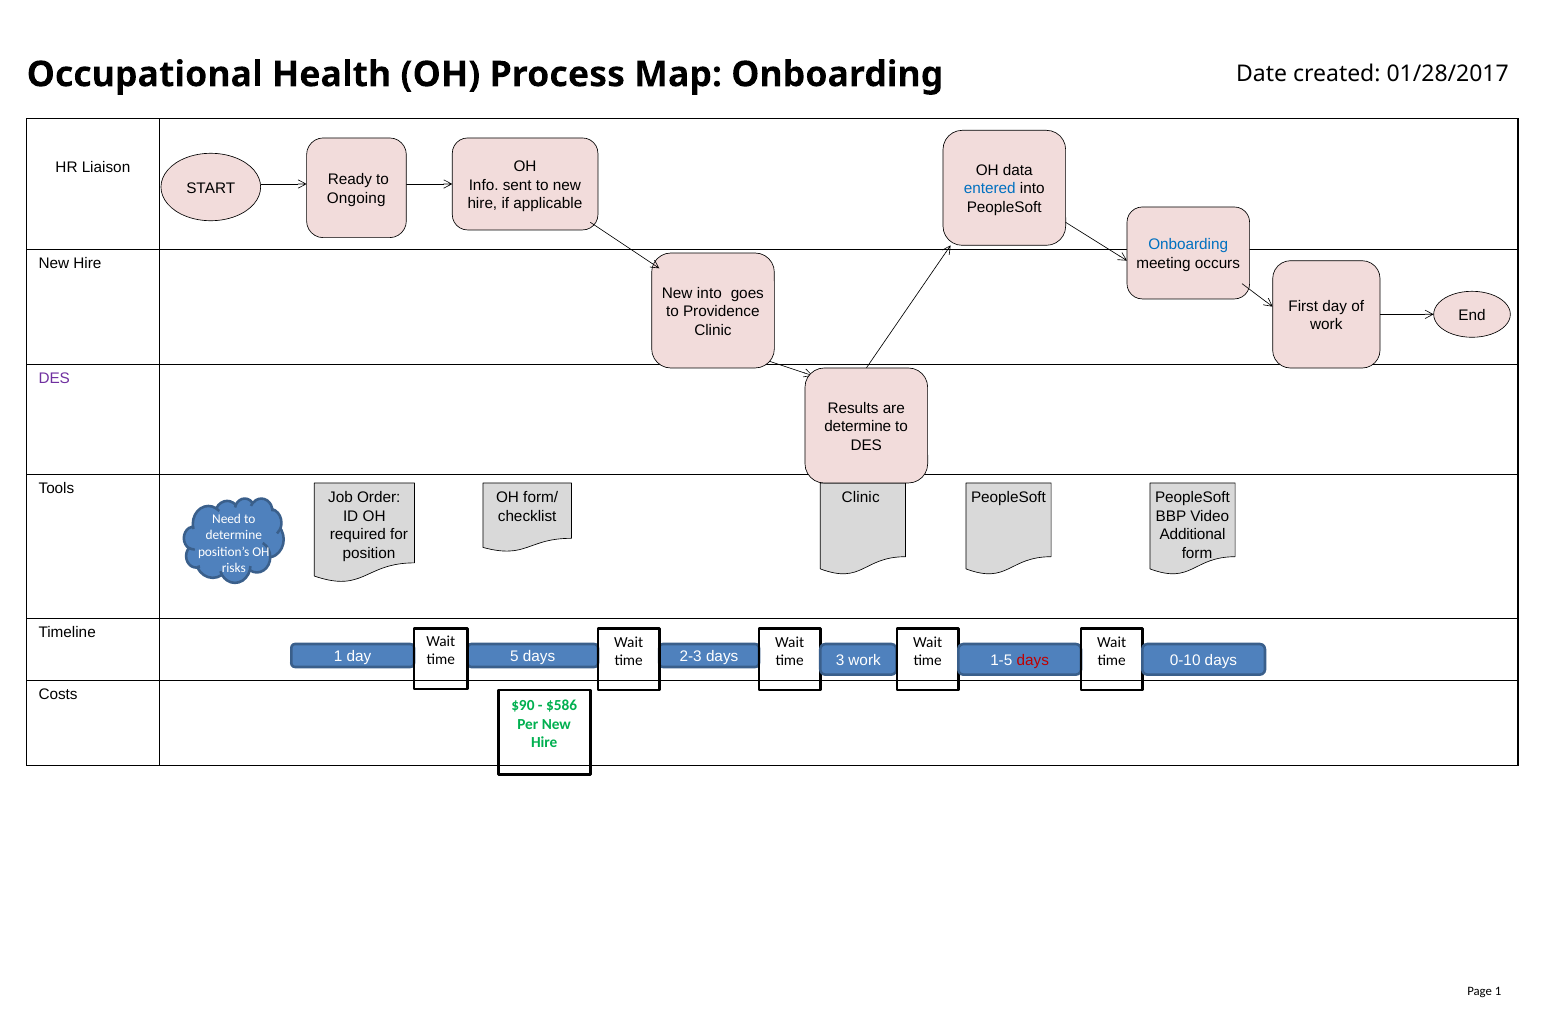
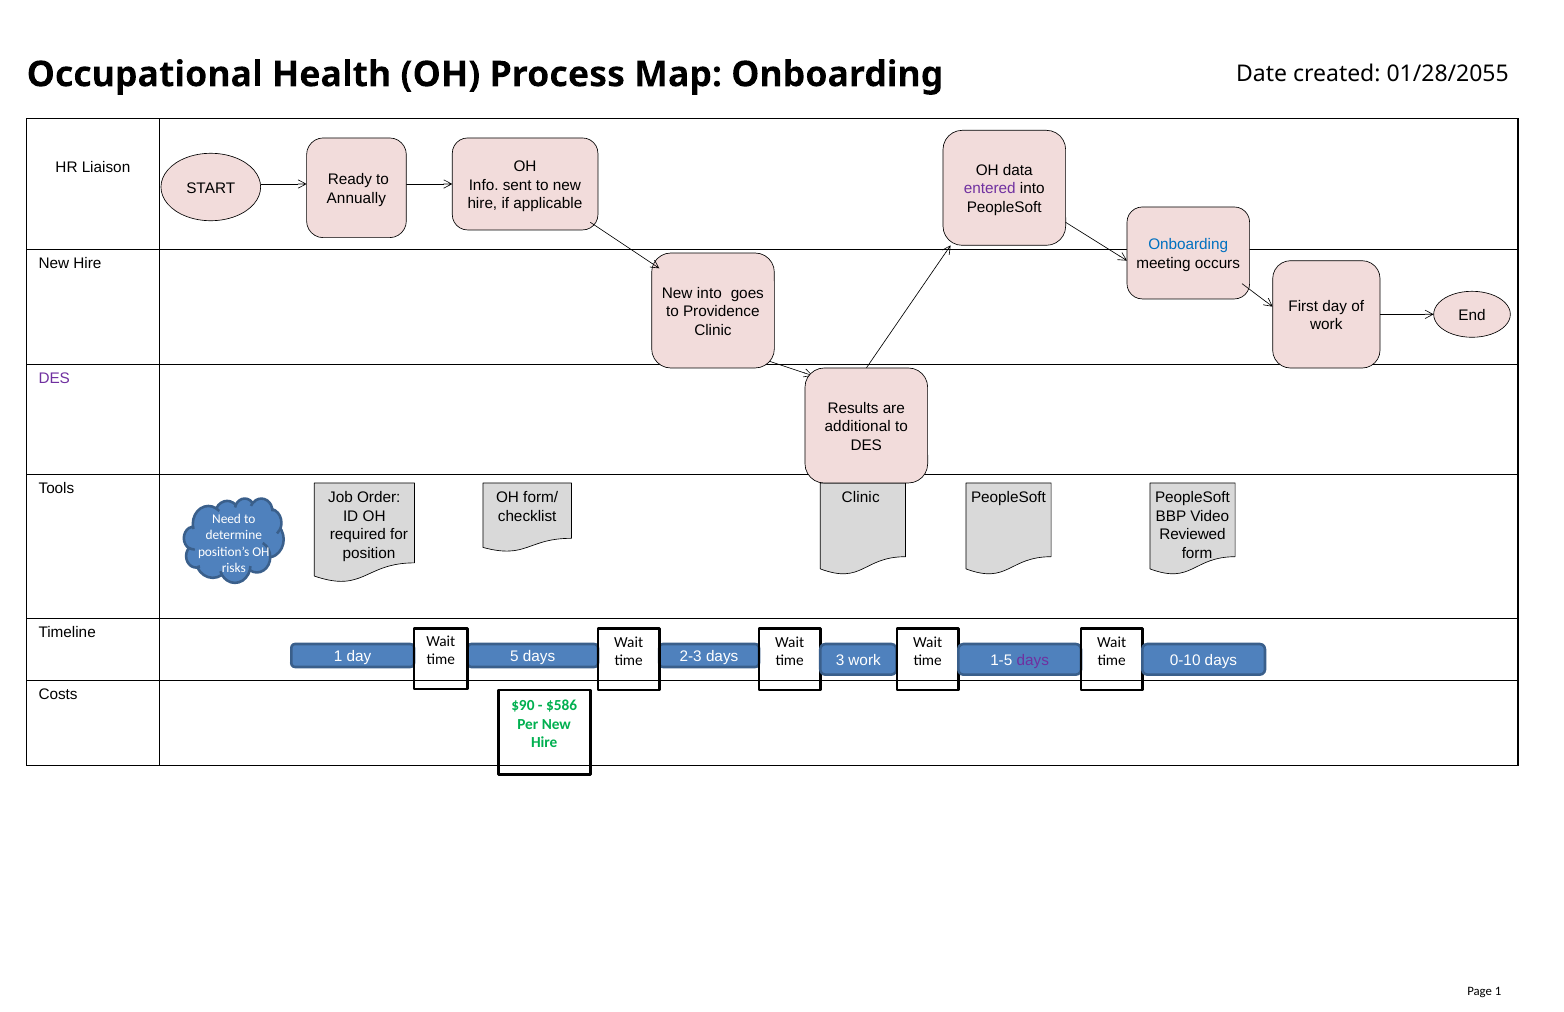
01/28/2017: 01/28/2017 -> 01/28/2055
entered colour: blue -> purple
Ongoing: Ongoing -> Annually
determine at (858, 427): determine -> additional
Additional: Additional -> Reviewed
days at (1033, 660) colour: red -> purple
